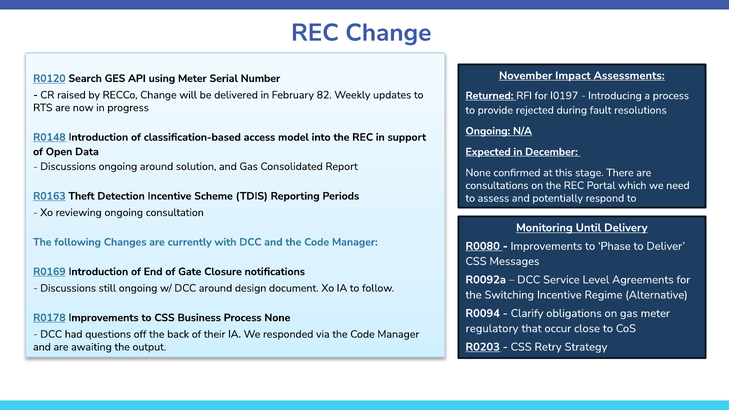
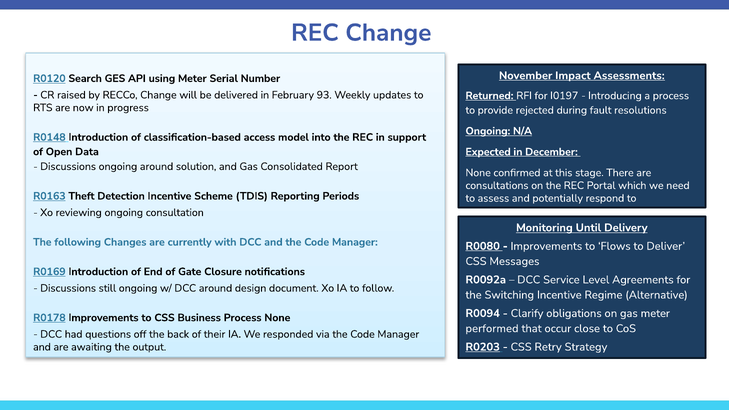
82: 82 -> 93
Phase: Phase -> Flows
regulatory: regulatory -> performed
